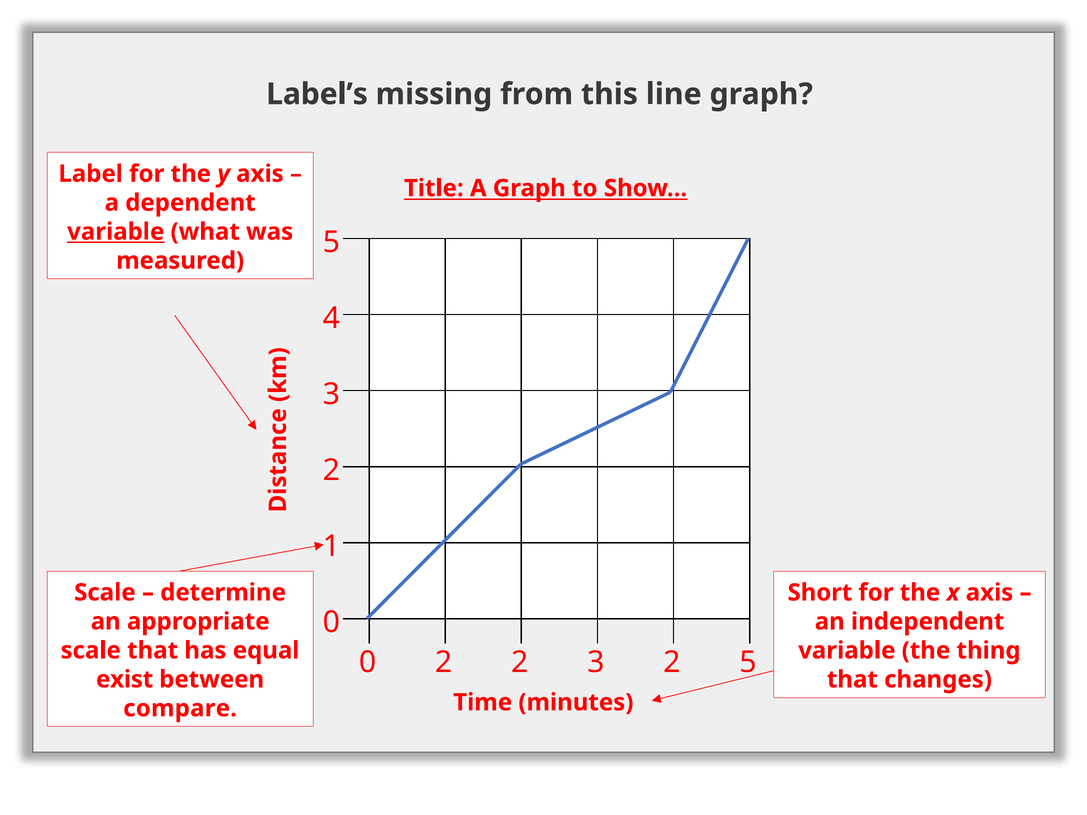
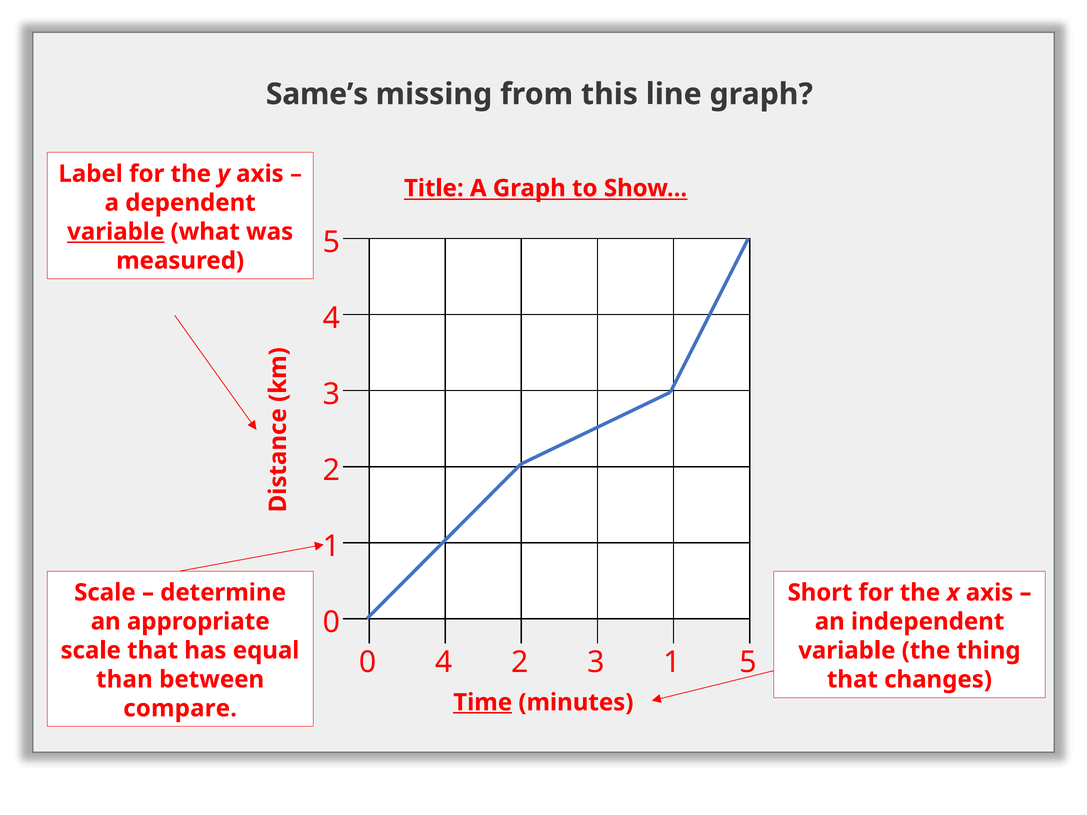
Label’s: Label’s -> Same’s
0 2: 2 -> 4
2 3 2: 2 -> 1
exist: exist -> than
Time underline: none -> present
